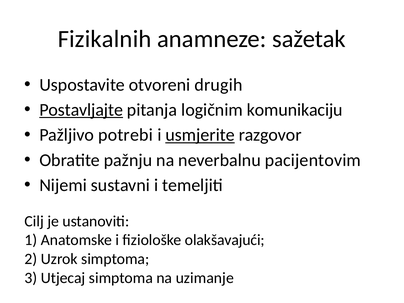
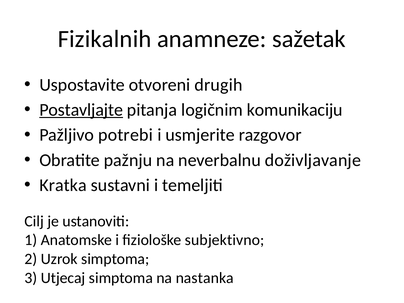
usmjerite underline: present -> none
pacijentovim: pacijentovim -> doživljavanje
Nijemi: Nijemi -> Kratka
olakšavajući: olakšavajući -> subjektivno
uzimanje: uzimanje -> nastanka
